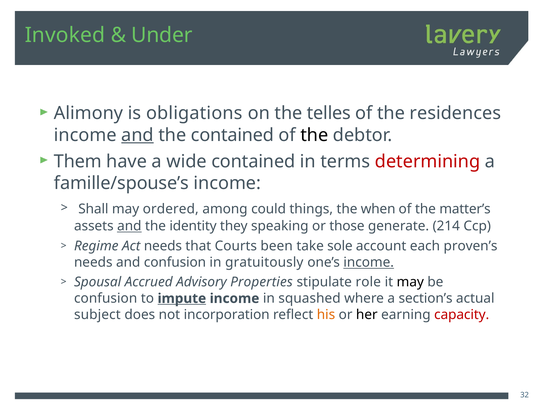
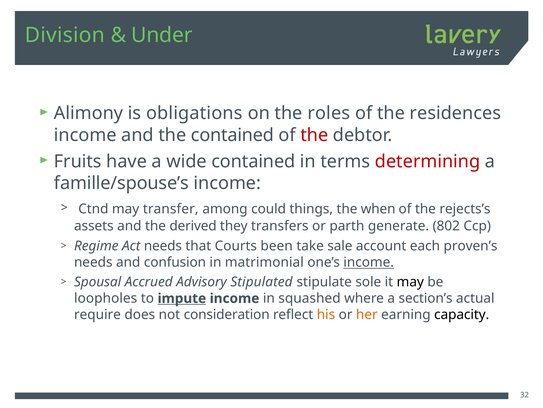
Invoked: Invoked -> Division
telles: telles -> roles
and at (137, 135) underline: present -> none
the at (314, 135) colour: black -> red
Them: Them -> Fruits
Shall: Shall -> Ctnd
ordered: ordered -> transfer
matter’s: matter’s -> rejects’s
and at (129, 226) underline: present -> none
identity: identity -> derived
speaking: speaking -> transfers
those: those -> parth
214: 214 -> 802
sole: sole -> sale
gratuitously: gratuitously -> matrimonial
Properties: Properties -> Stipulated
role: role -> sole
confusion at (106, 298): confusion -> loopholes
subject: subject -> require
incorporation: incorporation -> consideration
her colour: black -> orange
capacity colour: red -> black
